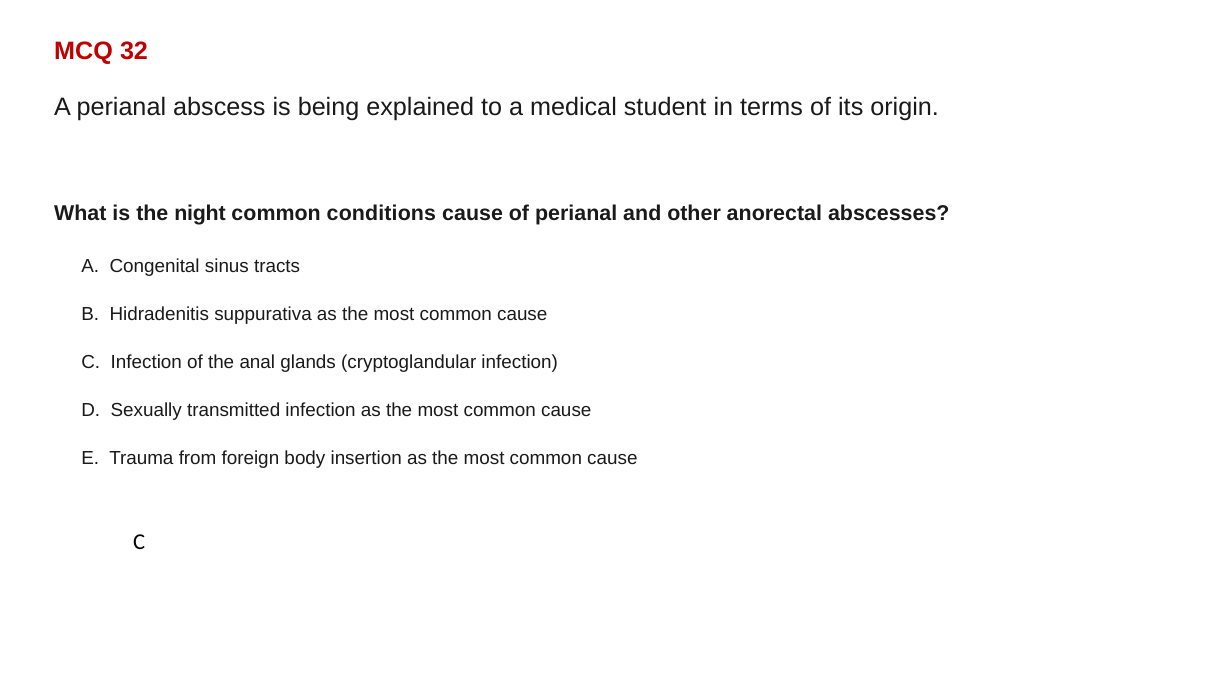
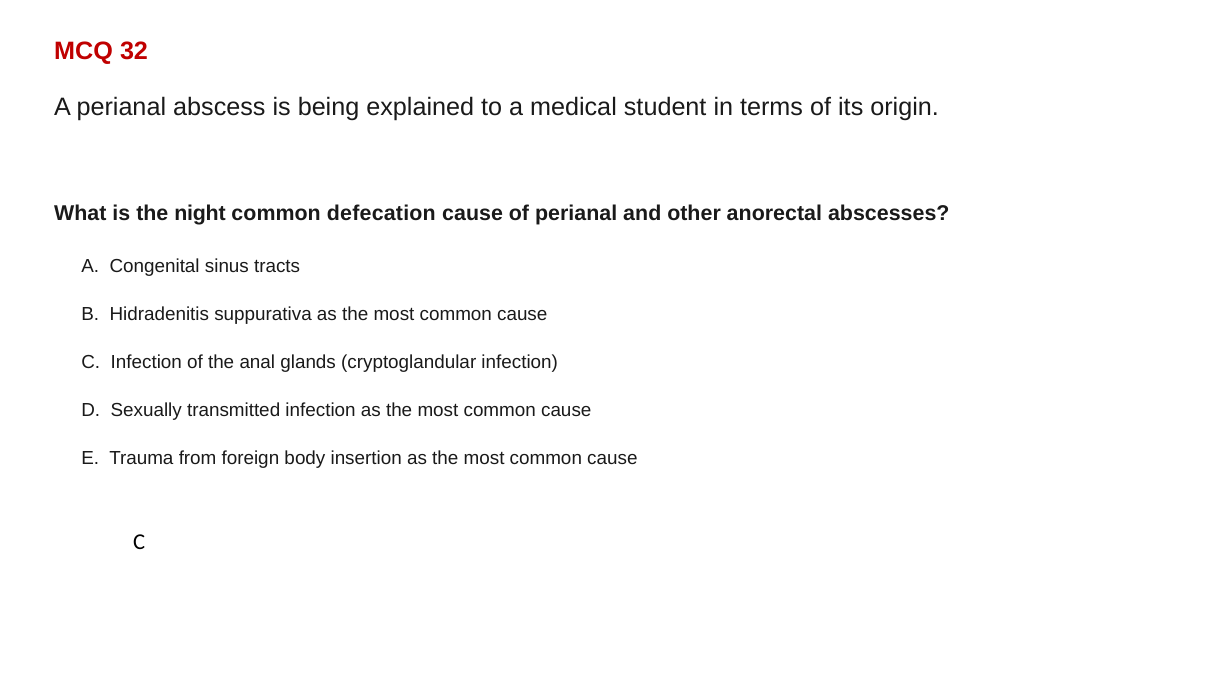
conditions: conditions -> defecation
